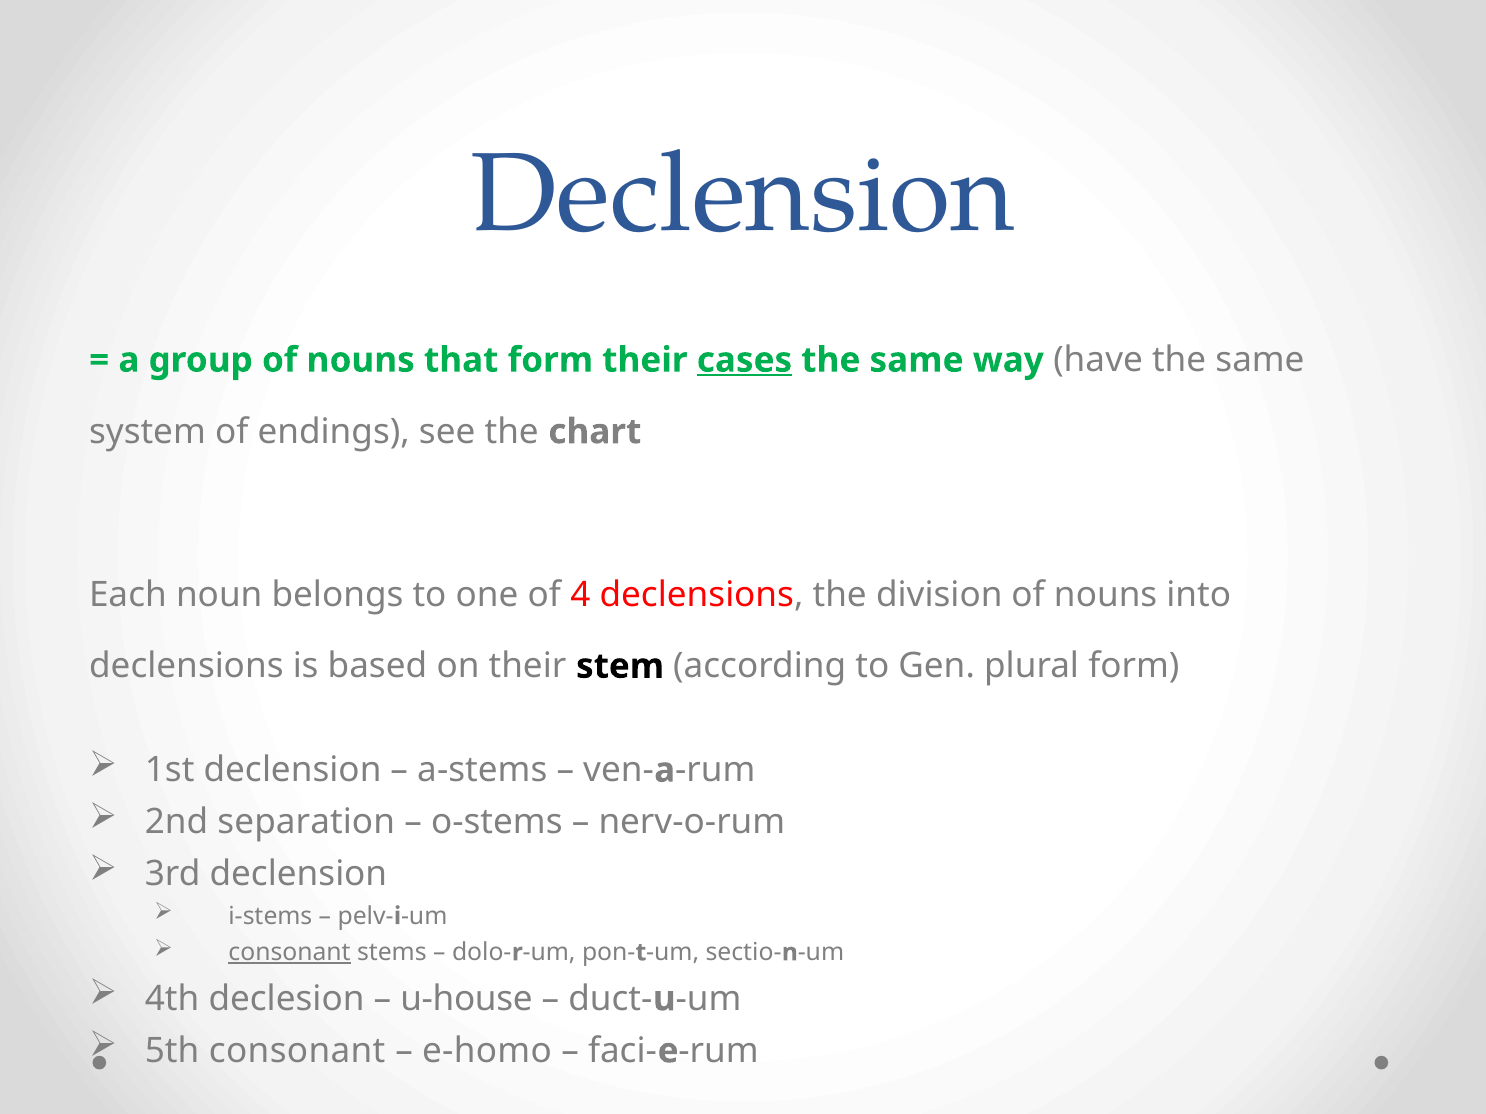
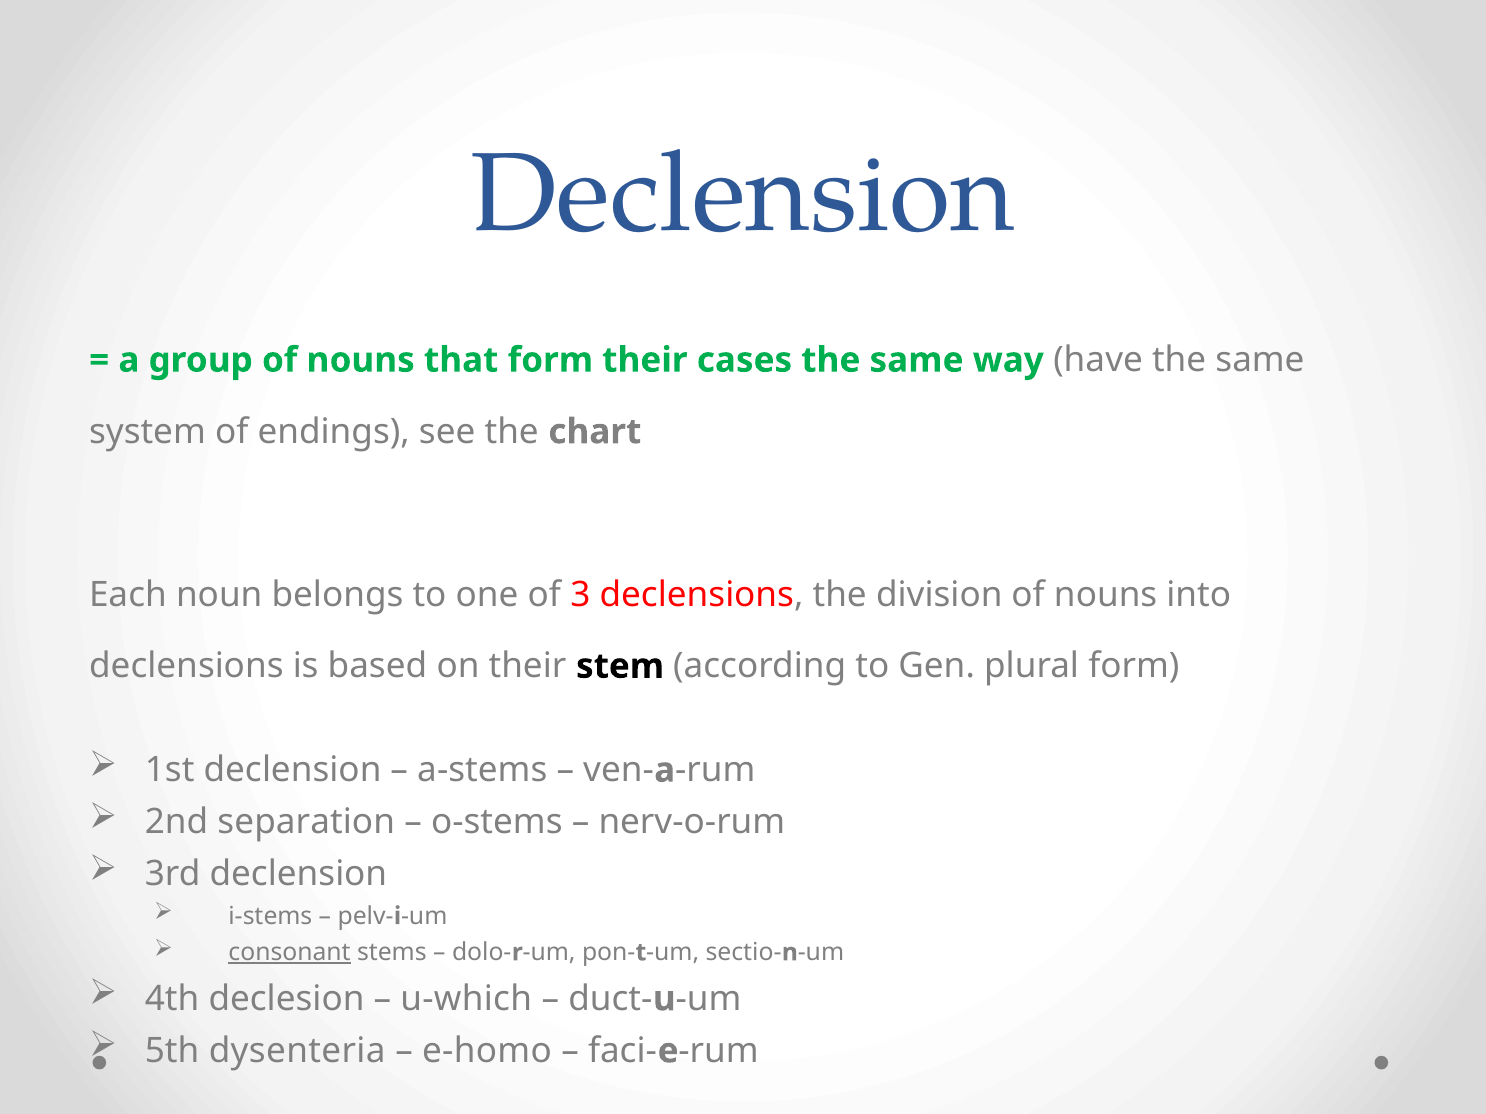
cases underline: present -> none
4: 4 -> 3
u-house: u-house -> u-which
5th consonant: consonant -> dysenteria
